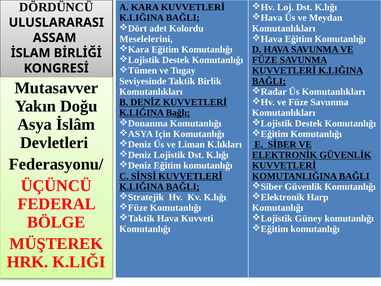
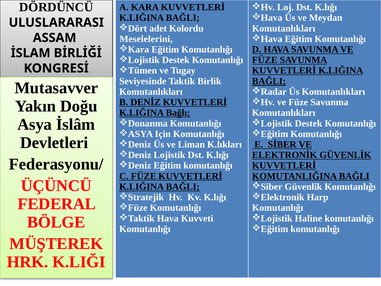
C SİNSİ: SİNSİ -> FÜZE
Güney: Güney -> Haline
